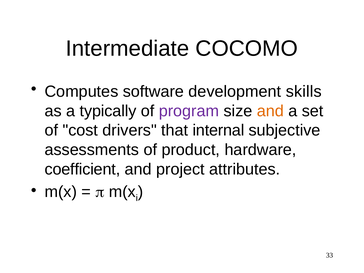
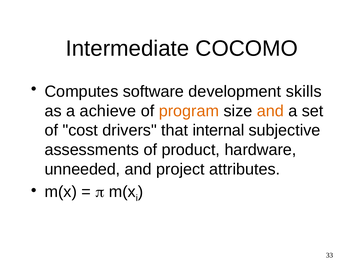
typically: typically -> achieve
program colour: purple -> orange
coefficient: coefficient -> unneeded
